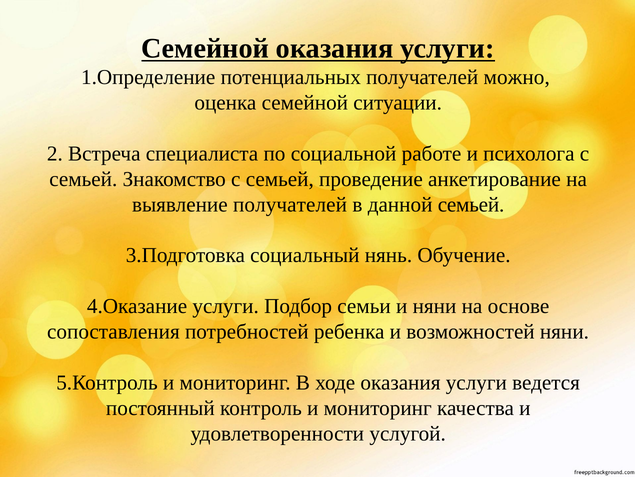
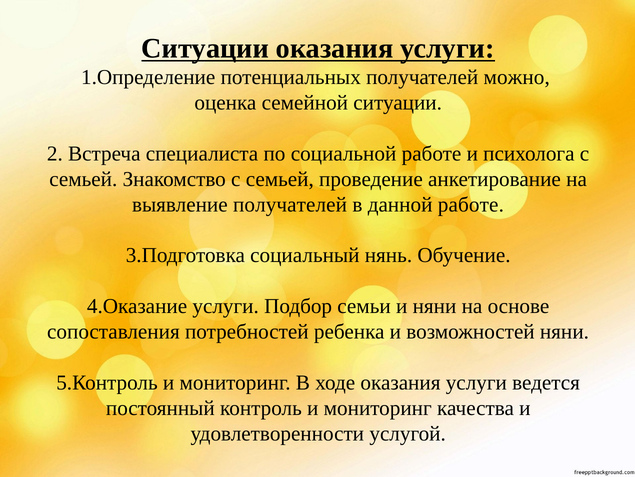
Семейной at (205, 48): Семейной -> Ситуации
данной семьей: семьей -> работе
